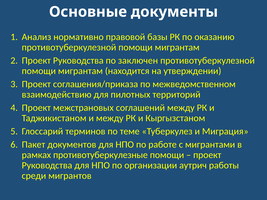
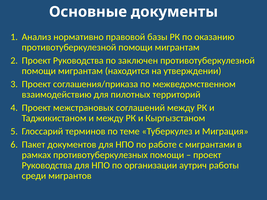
противотуберкулезные: противотуберкулезные -> противотуберкулезных
